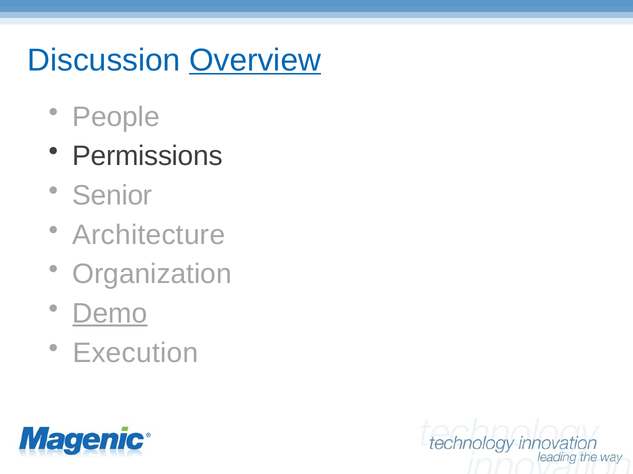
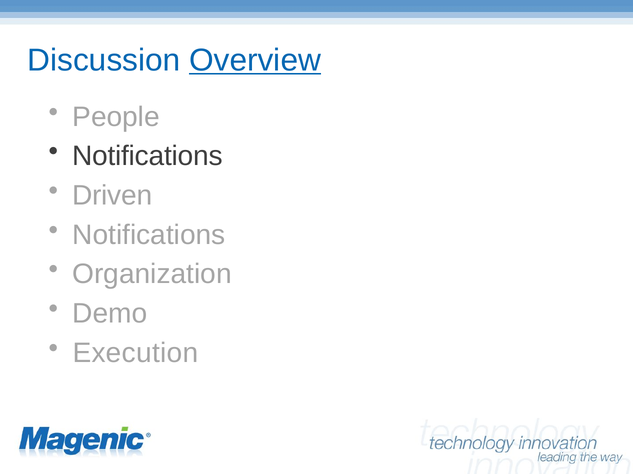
Permissions at (147, 156): Permissions -> Notifications
Senior: Senior -> Driven
Architecture at (149, 235): Architecture -> Notifications
Demo underline: present -> none
